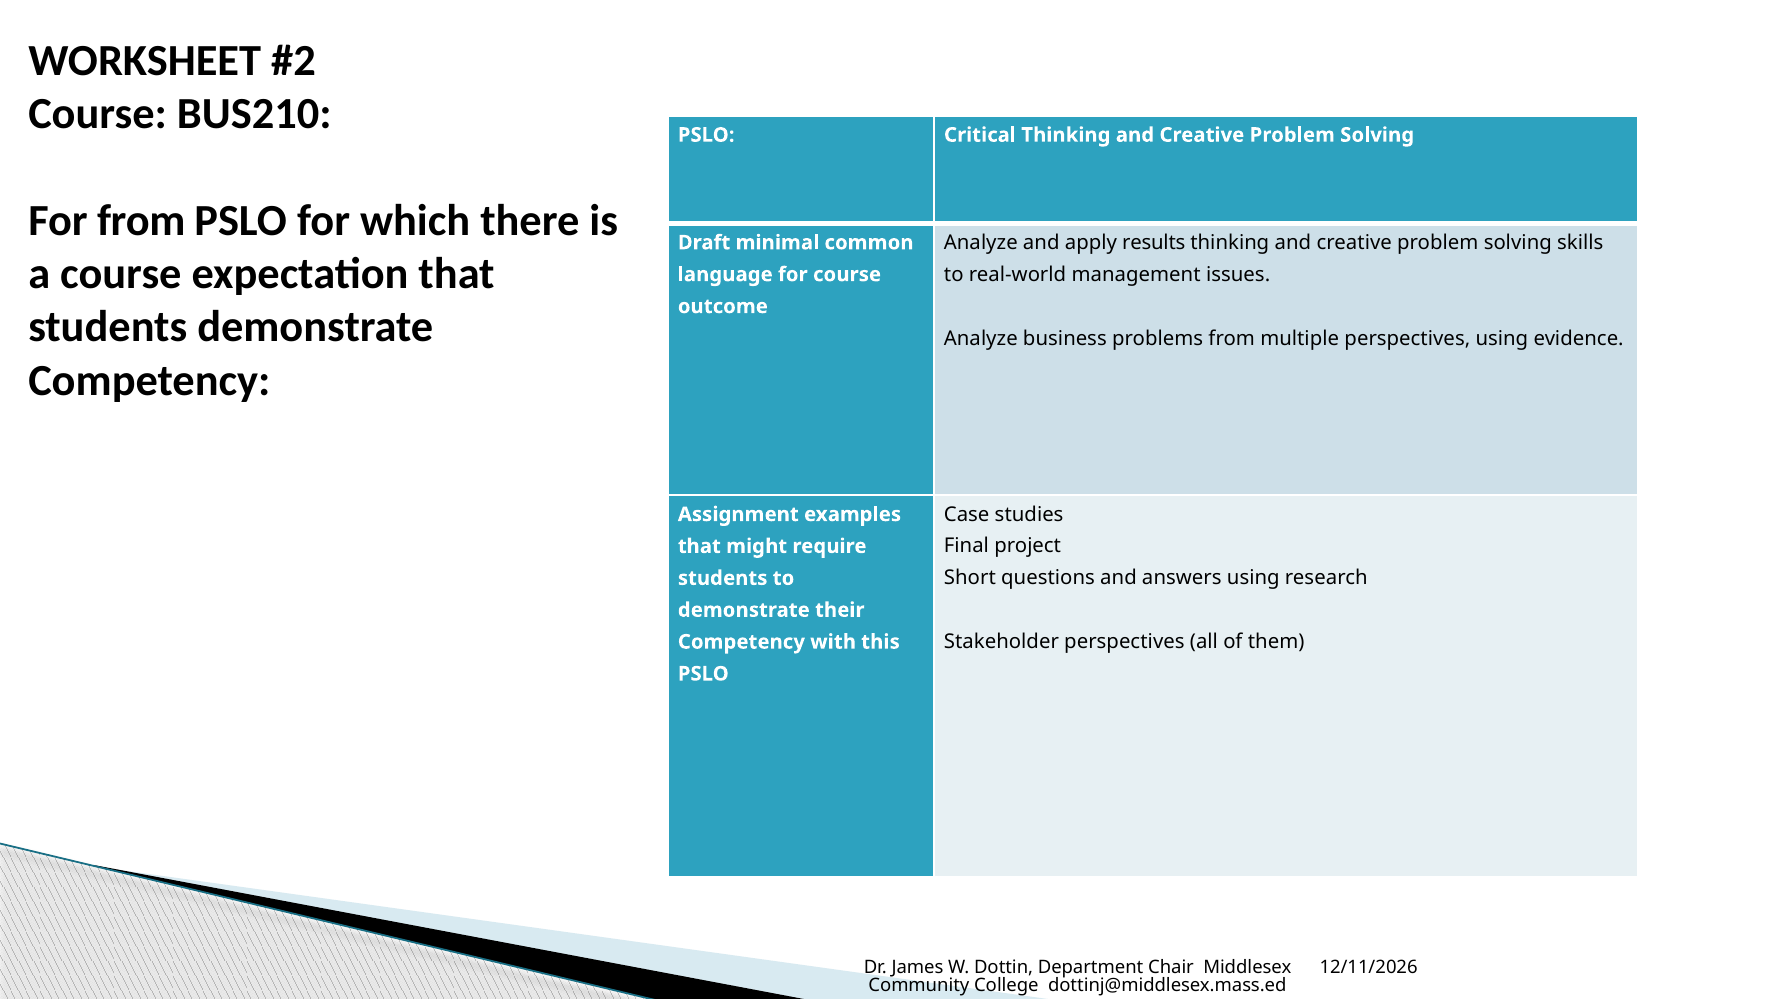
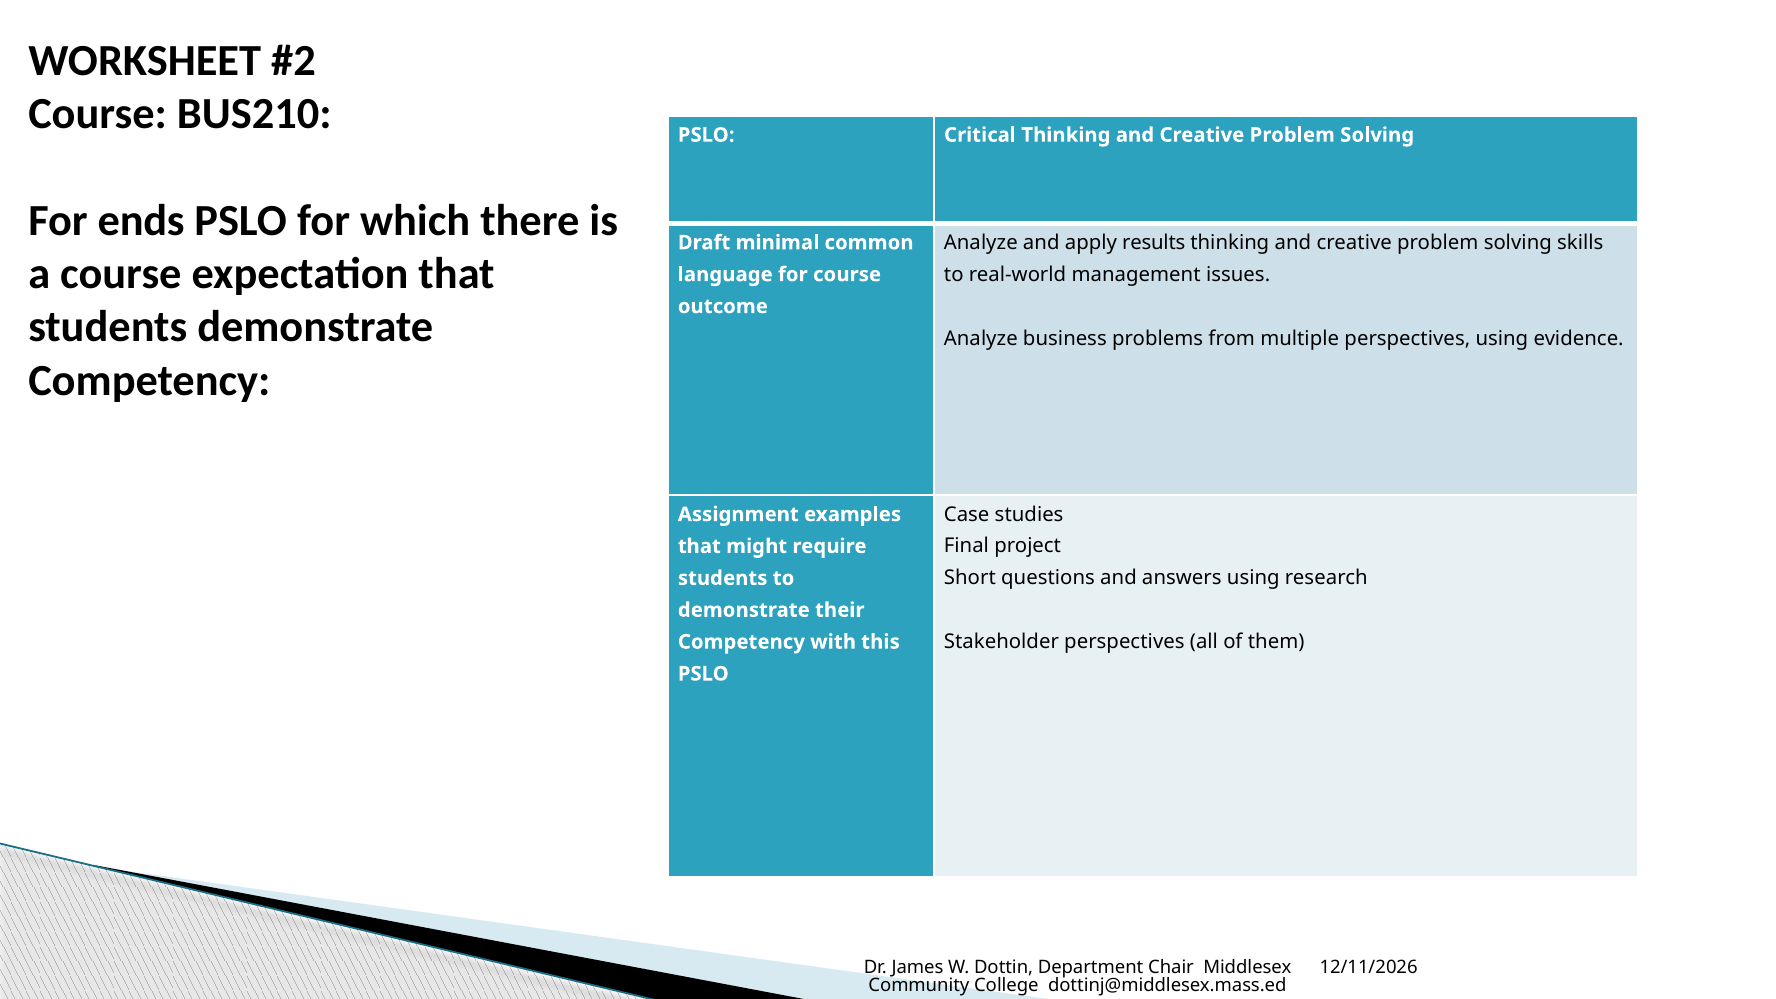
For from: from -> ends
